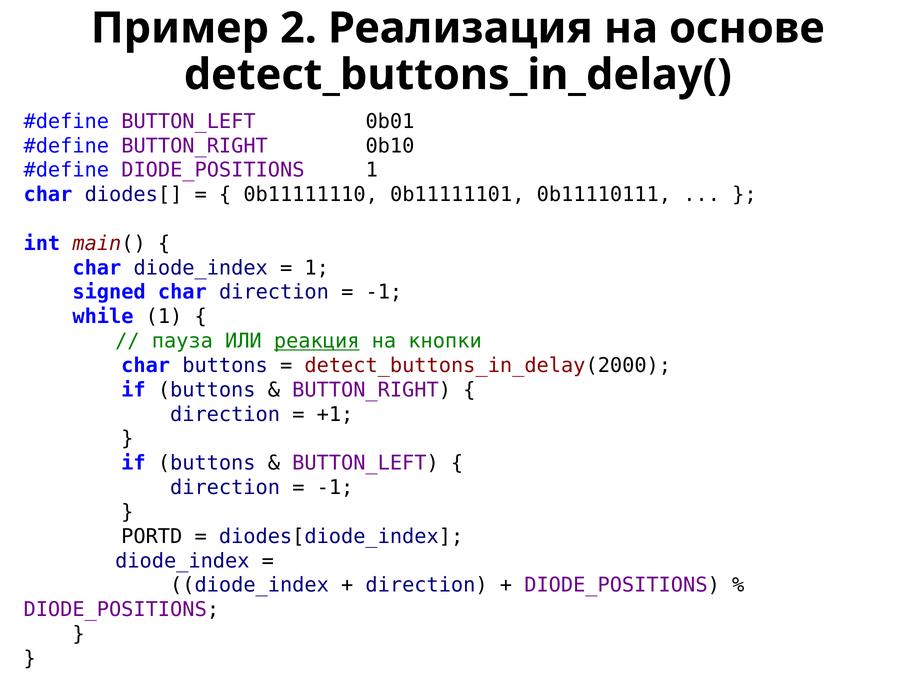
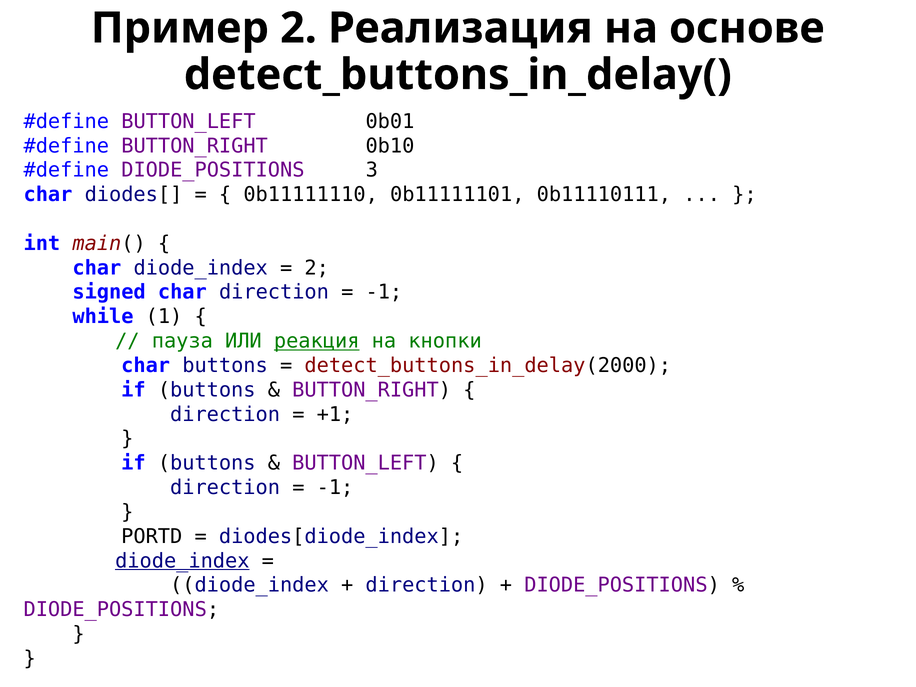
DIODE_POSITIONS 1: 1 -> 3
1 at (317, 268): 1 -> 2
diode_index at (182, 561) underline: none -> present
